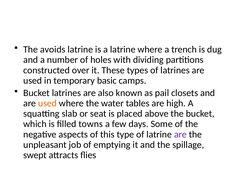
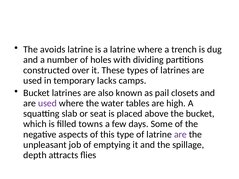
basic: basic -> lacks
used at (47, 103) colour: orange -> purple
swept: swept -> depth
